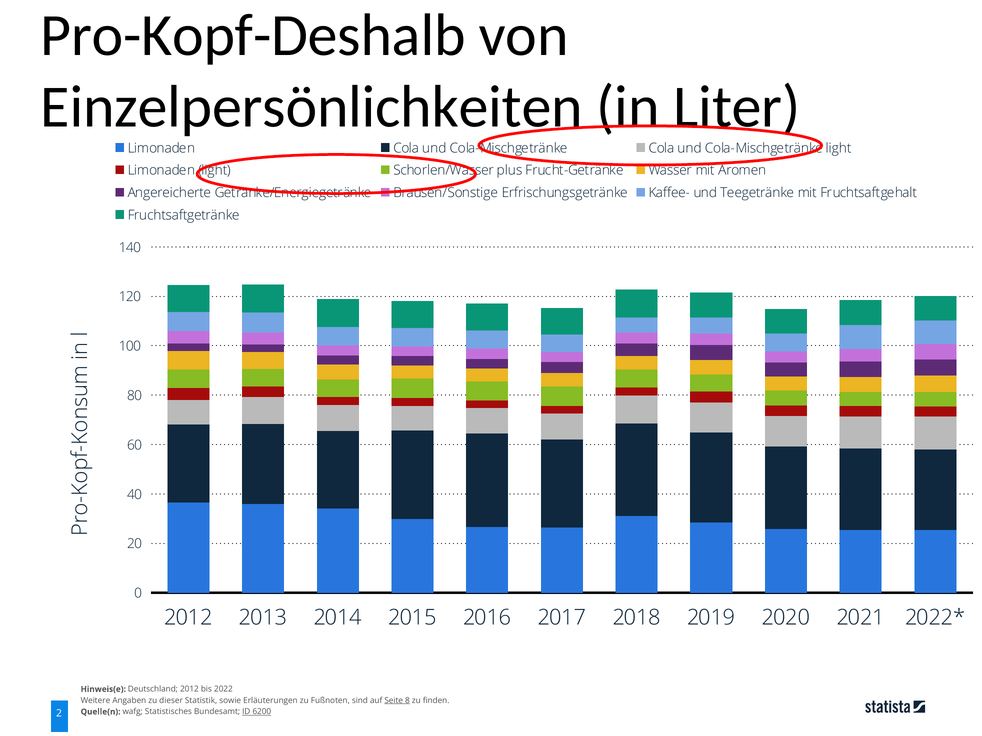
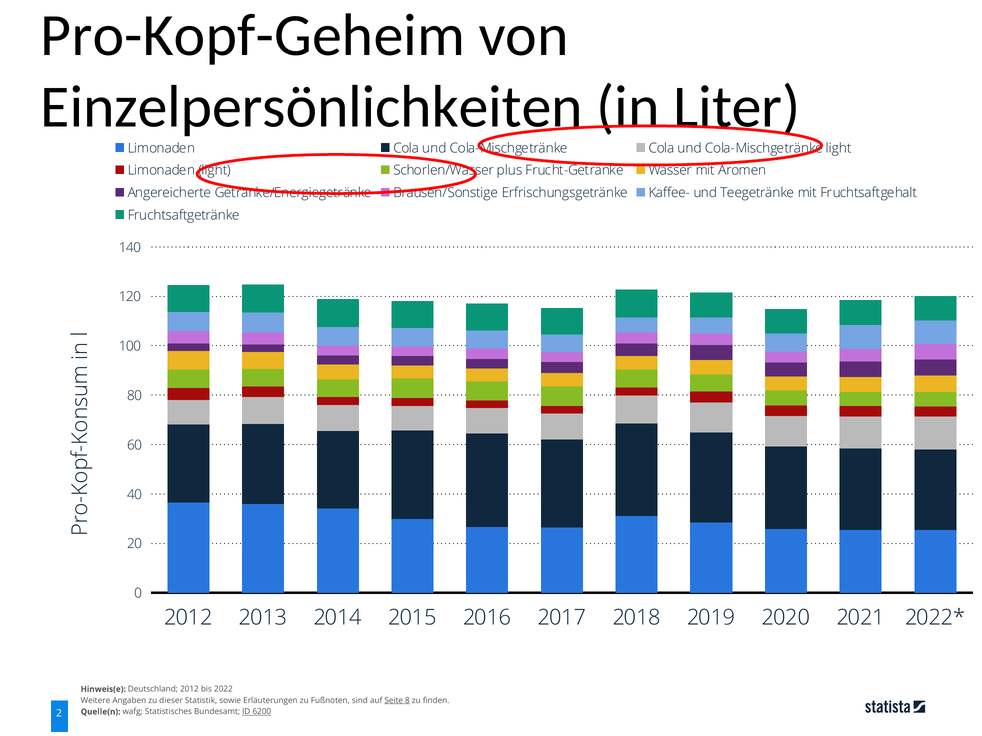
Pro-Kopf-Deshalb: Pro-Kopf-Deshalb -> Pro-Kopf-Geheim
